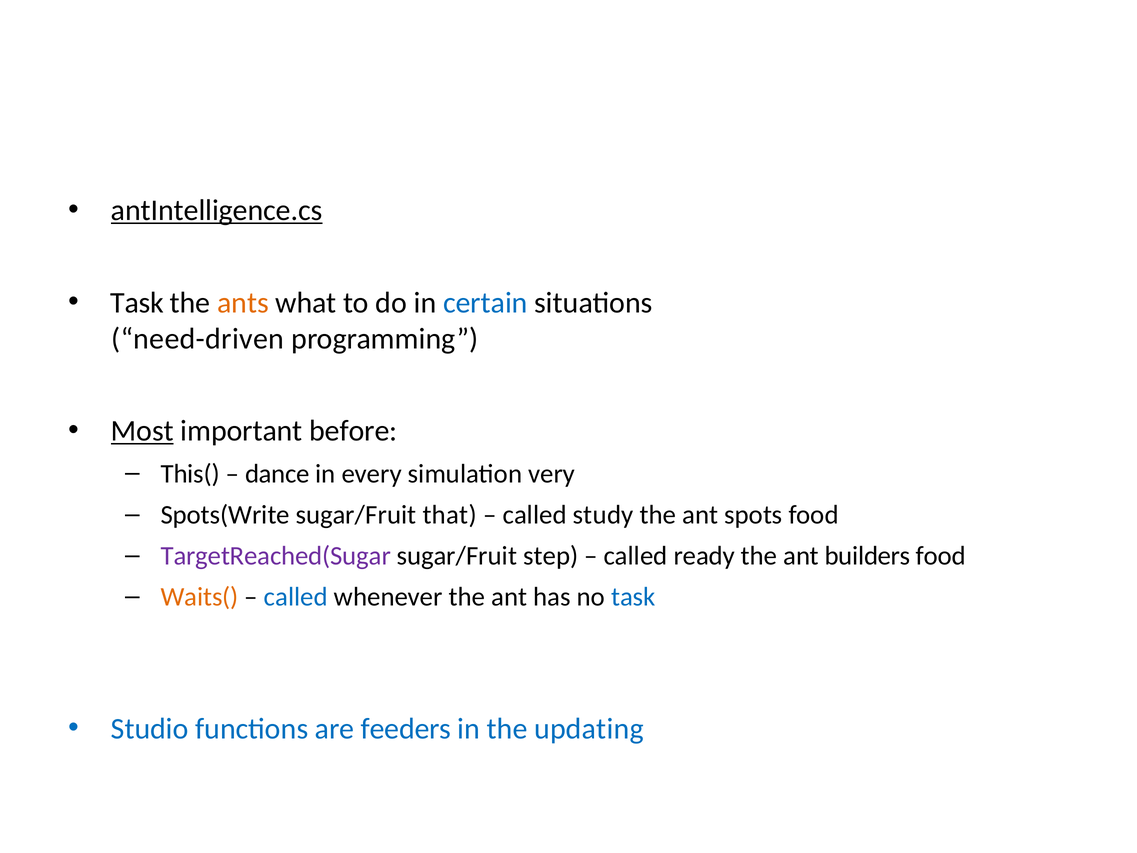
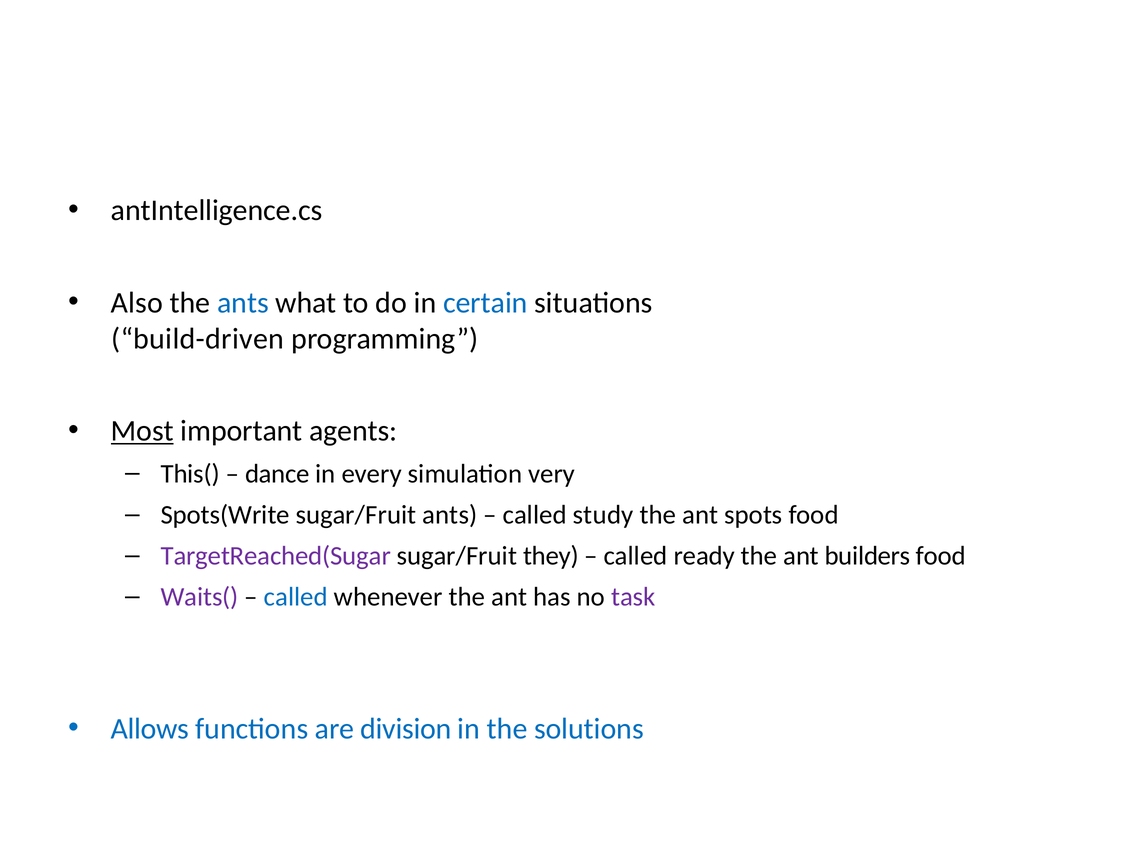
antIntelligence.cs underline: present -> none
Task at (137, 303): Task -> Also
ants at (243, 303) colour: orange -> blue
need-driven: need-driven -> build-driven
before: before -> agents
sugar/Fruit that: that -> ants
step: step -> they
Waits( colour: orange -> purple
task at (633, 597) colour: blue -> purple
Studio: Studio -> Allows
feeders: feeders -> division
updating: updating -> solutions
